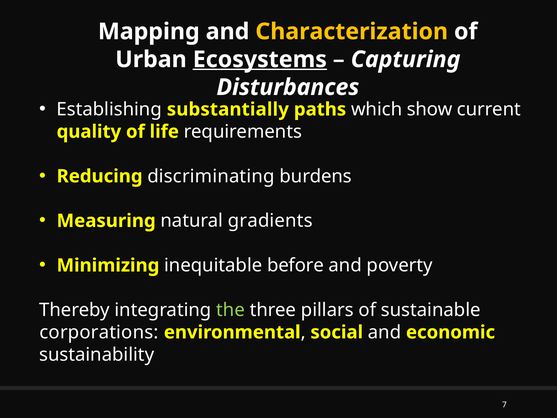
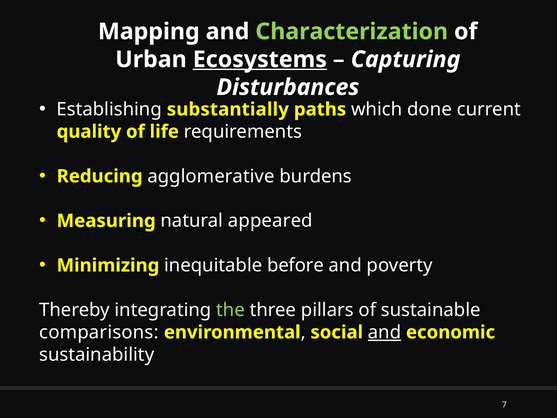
Characterization colour: yellow -> light green
show: show -> done
discriminating: discriminating -> agglomerative
gradients: gradients -> appeared
corporations: corporations -> comparisons
and at (385, 332) underline: none -> present
